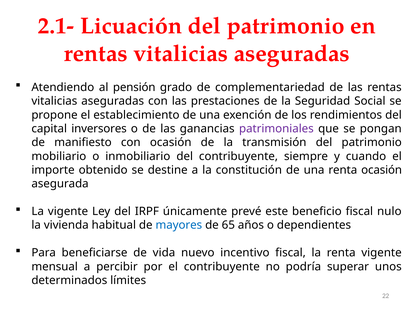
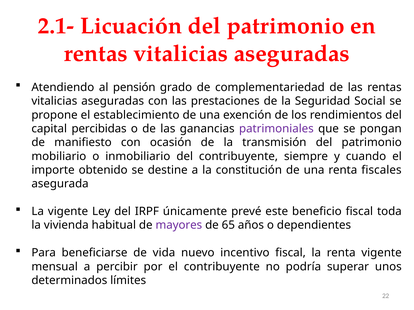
inversores: inversores -> percibidas
renta ocasión: ocasión -> fiscales
nulo: nulo -> toda
mayores colour: blue -> purple
